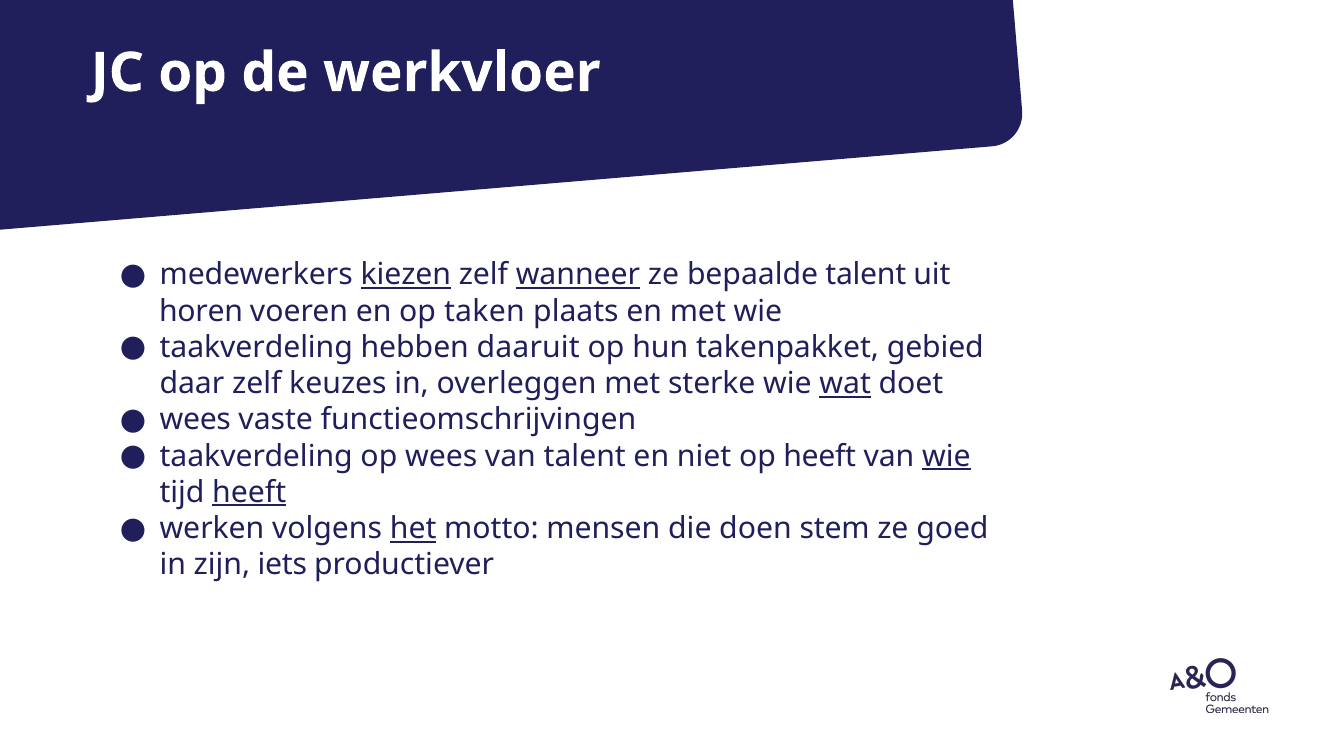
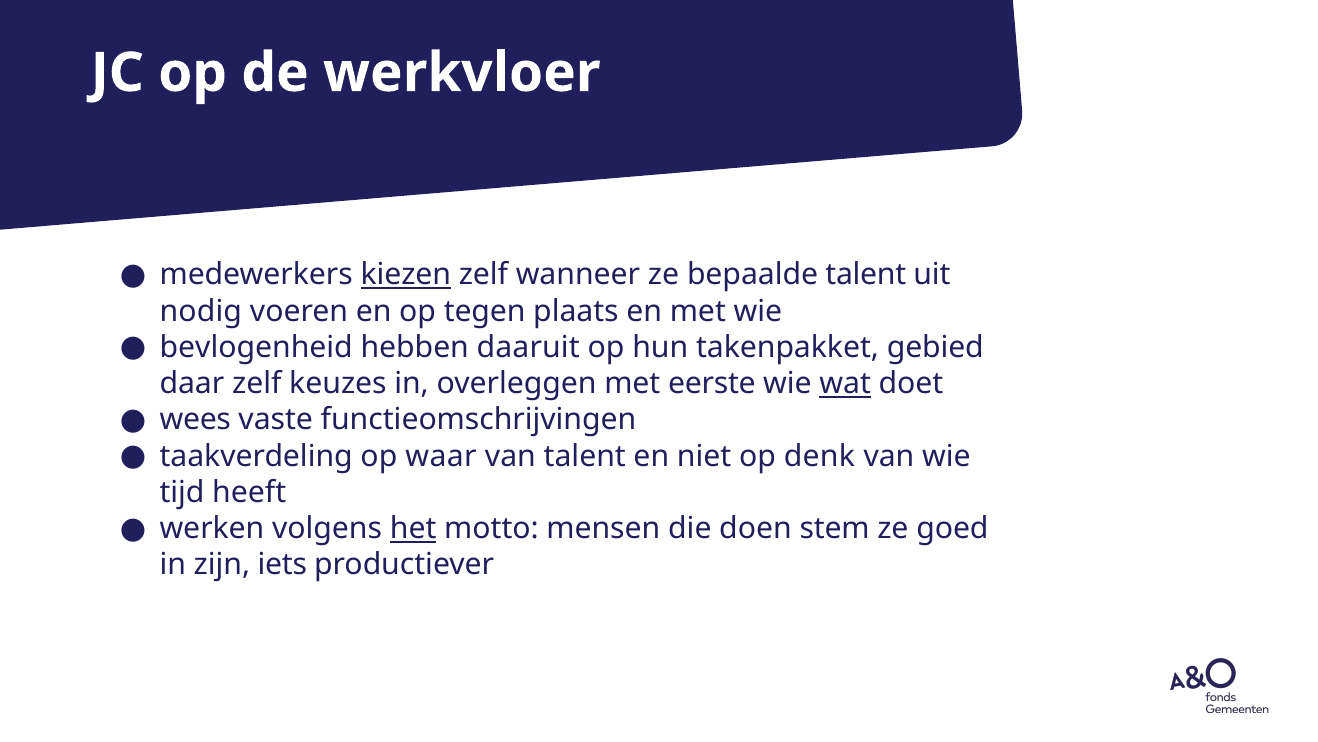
wanneer underline: present -> none
horen: horen -> nodig
taken: taken -> tegen
taakverdeling at (256, 347): taakverdeling -> bevlogenheid
sterke: sterke -> eerste
op wees: wees -> waar
op heeft: heeft -> denk
wie at (946, 456) underline: present -> none
heeft at (249, 492) underline: present -> none
